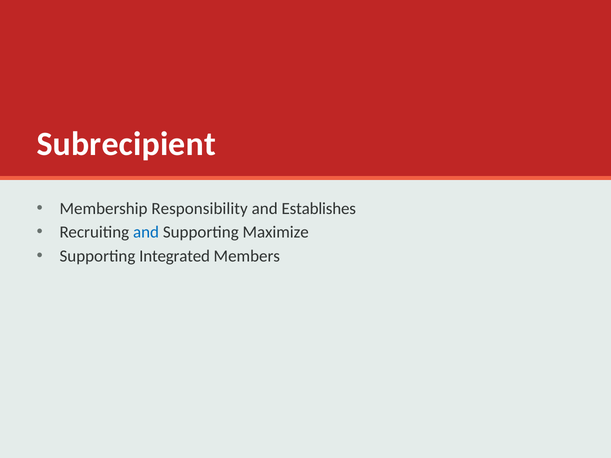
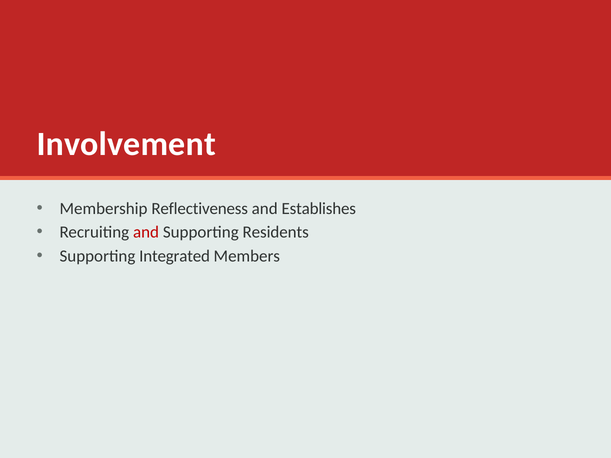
Subrecipient: Subrecipient -> Involvement
Responsibility: Responsibility -> Reflectiveness
and at (146, 232) colour: blue -> red
Maximize: Maximize -> Residents
